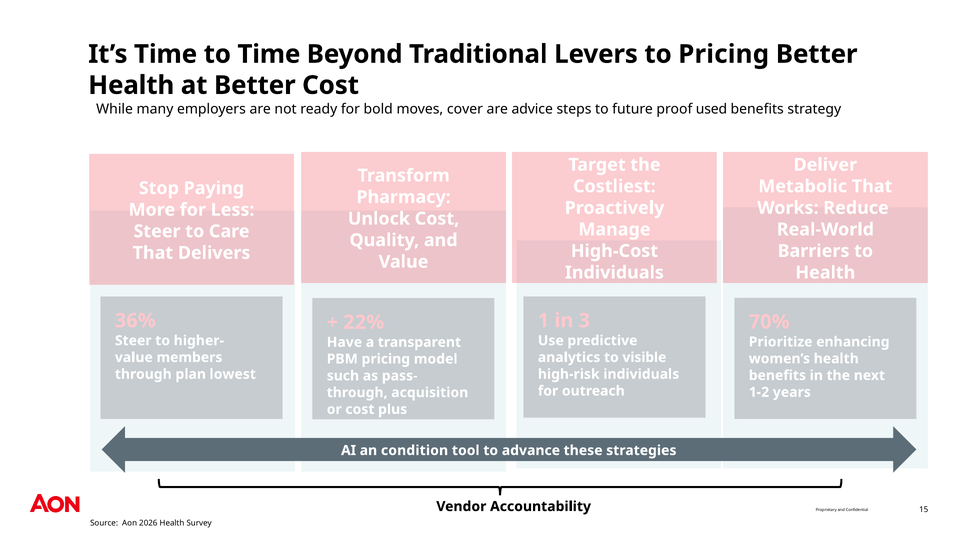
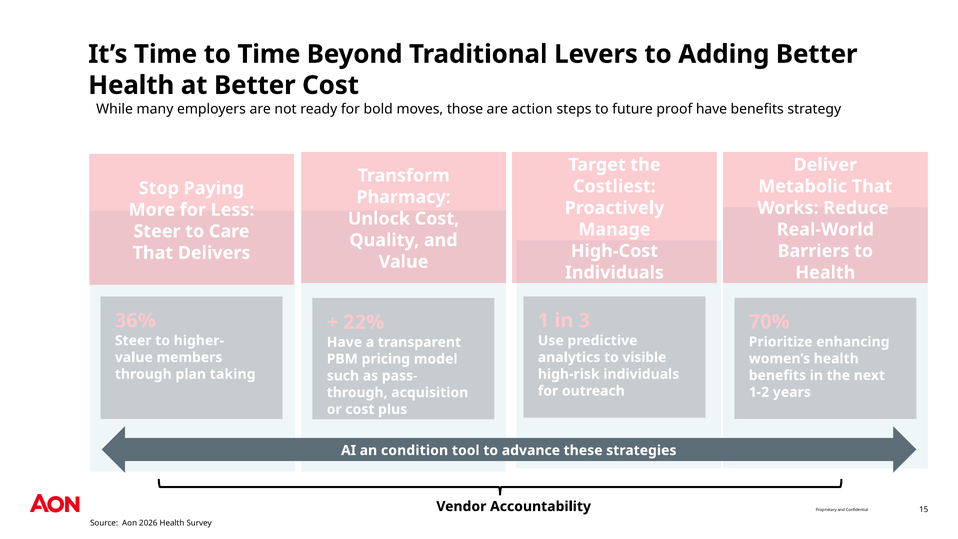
to Pricing: Pricing -> Adding
cover: cover -> those
advice: advice -> action
proof used: used -> have
lowest: lowest -> taking
